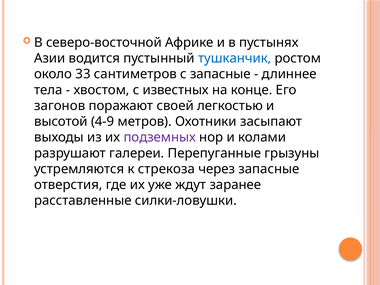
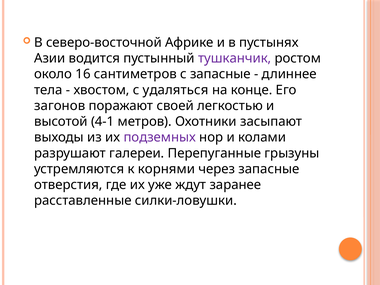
тушканчик colour: blue -> purple
33: 33 -> 16
известных: известных -> удаляться
4-9: 4-9 -> 4-1
стрекоза: стрекоза -> корнями
